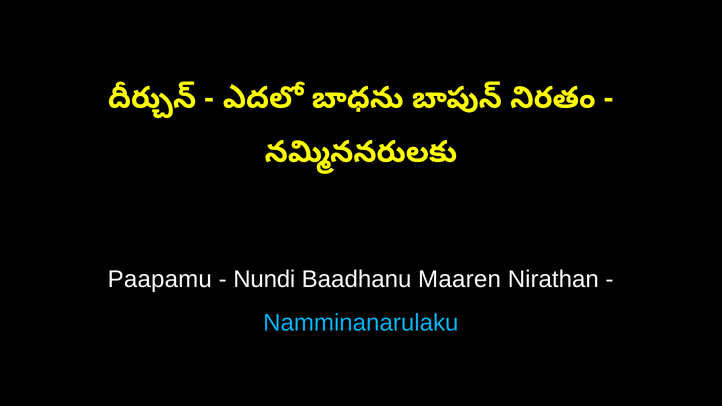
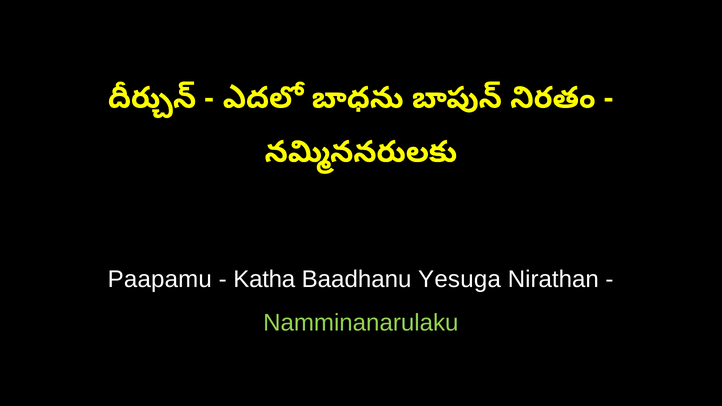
Nundi: Nundi -> Katha
Maaren: Maaren -> Yesuga
Namminanarulaku colour: light blue -> light green
